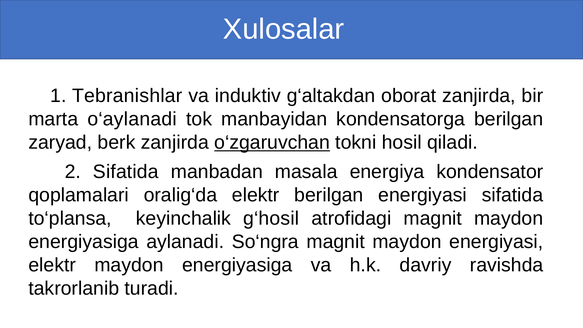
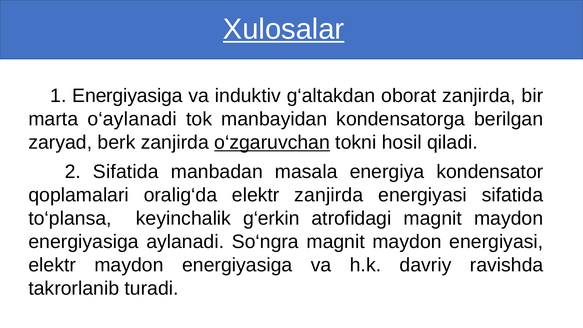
Xulosalar underline: none -> present
1 Tebranishlar: Tebranishlar -> Energiyasiga
elektr berilgan: berilgan -> zanjirda
g‘hosil: g‘hosil -> g‘erkin
